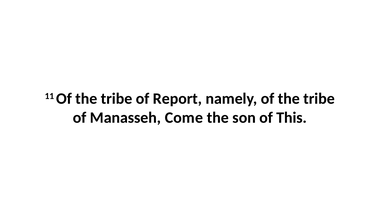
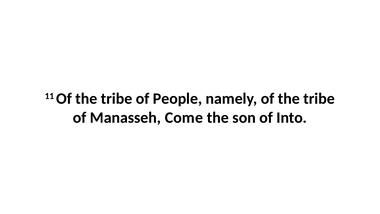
Report: Report -> People
This: This -> Into
